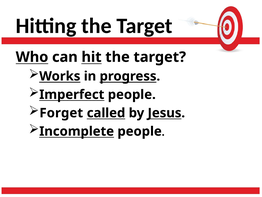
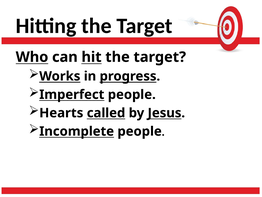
Forget: Forget -> Hearts
